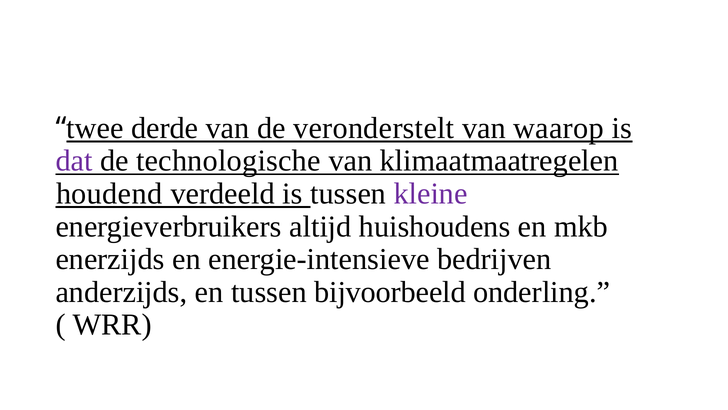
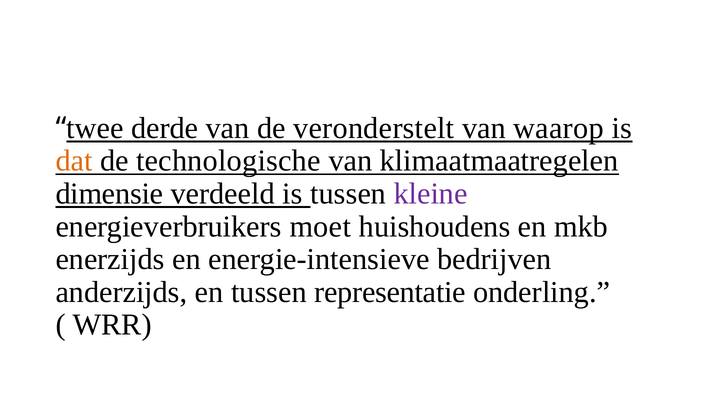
dat colour: purple -> orange
houdend: houdend -> dimensie
altijd: altijd -> moet
bijvoorbeeld: bijvoorbeeld -> representatie
